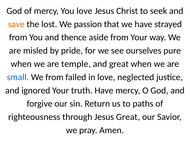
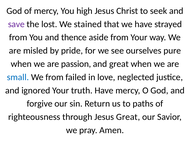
You love: love -> high
save colour: orange -> purple
passion: passion -> stained
temple: temple -> passion
